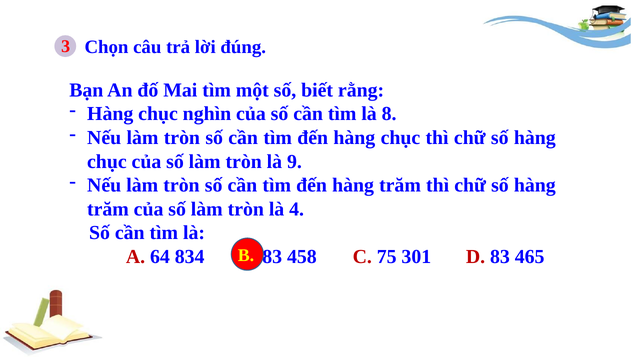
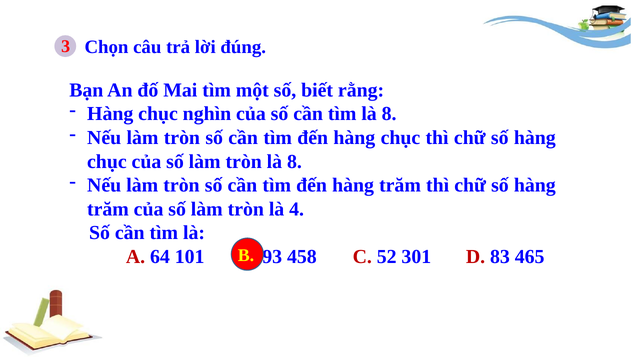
tròn là 9: 9 -> 8
834: 834 -> 101
83 at (272, 257): 83 -> 93
75: 75 -> 52
